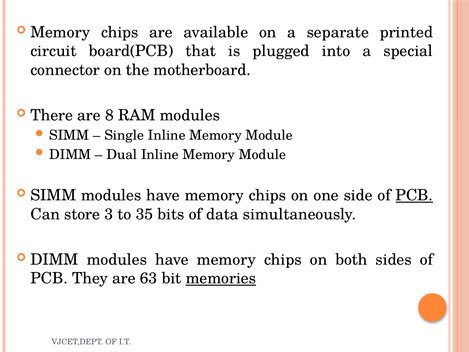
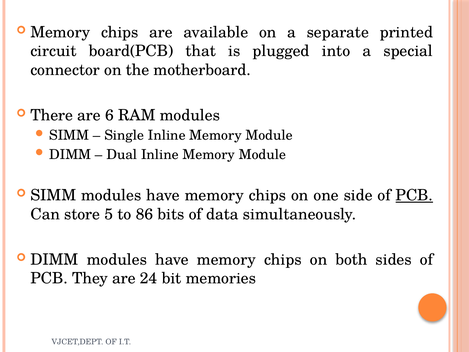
8: 8 -> 6
3: 3 -> 5
35: 35 -> 86
63: 63 -> 24
memories underline: present -> none
